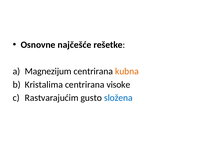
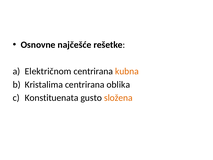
Magnezijum: Magnezijum -> Električnom
visoke: visoke -> oblika
Rastvarajućim: Rastvarajućim -> Konstituenata
složena colour: blue -> orange
